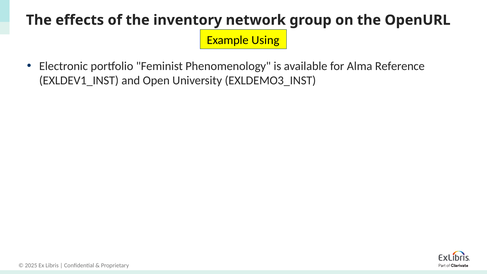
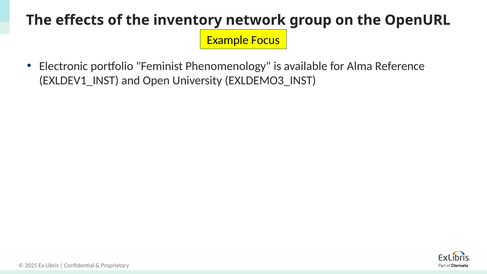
Using: Using -> Focus
